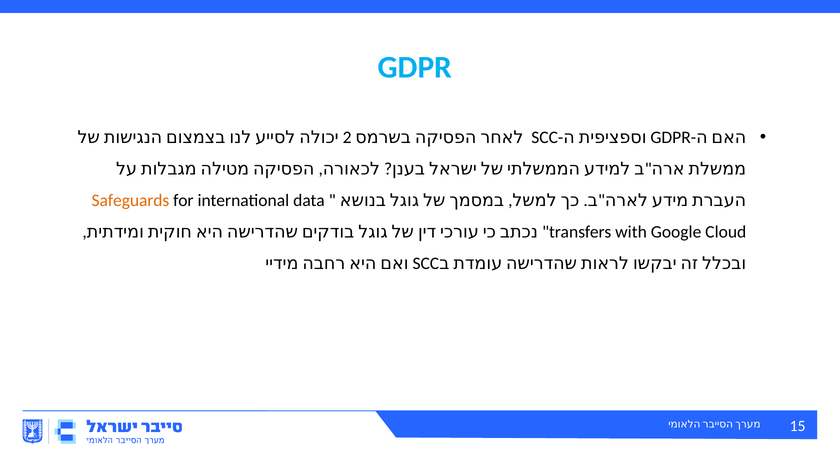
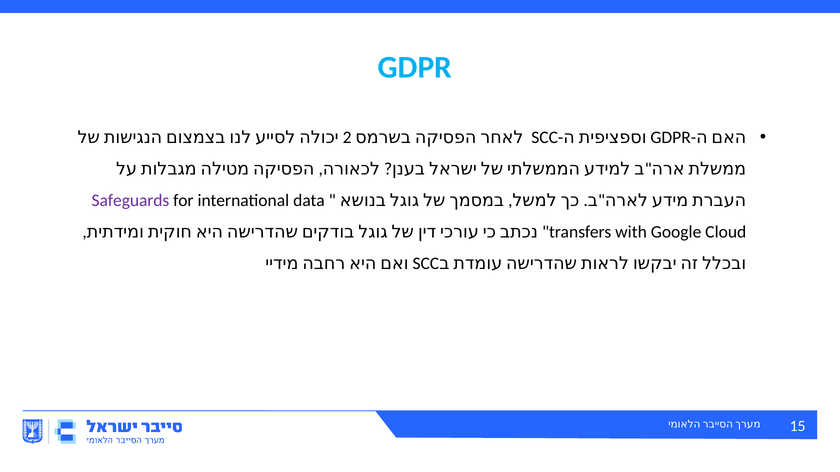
Safeguards colour: orange -> purple
